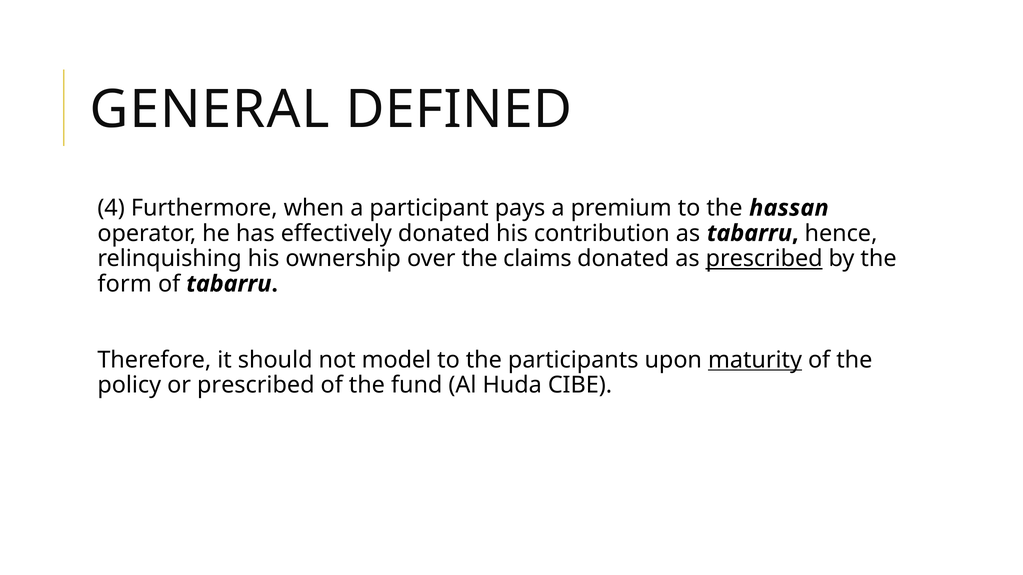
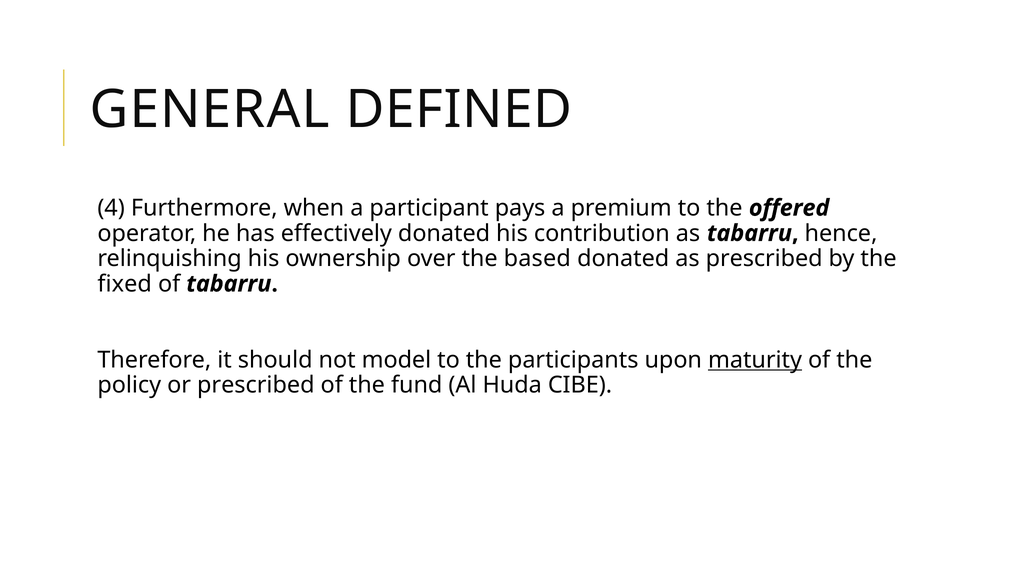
hassan: hassan -> offered
claims: claims -> based
prescribed at (764, 259) underline: present -> none
form: form -> fixed
